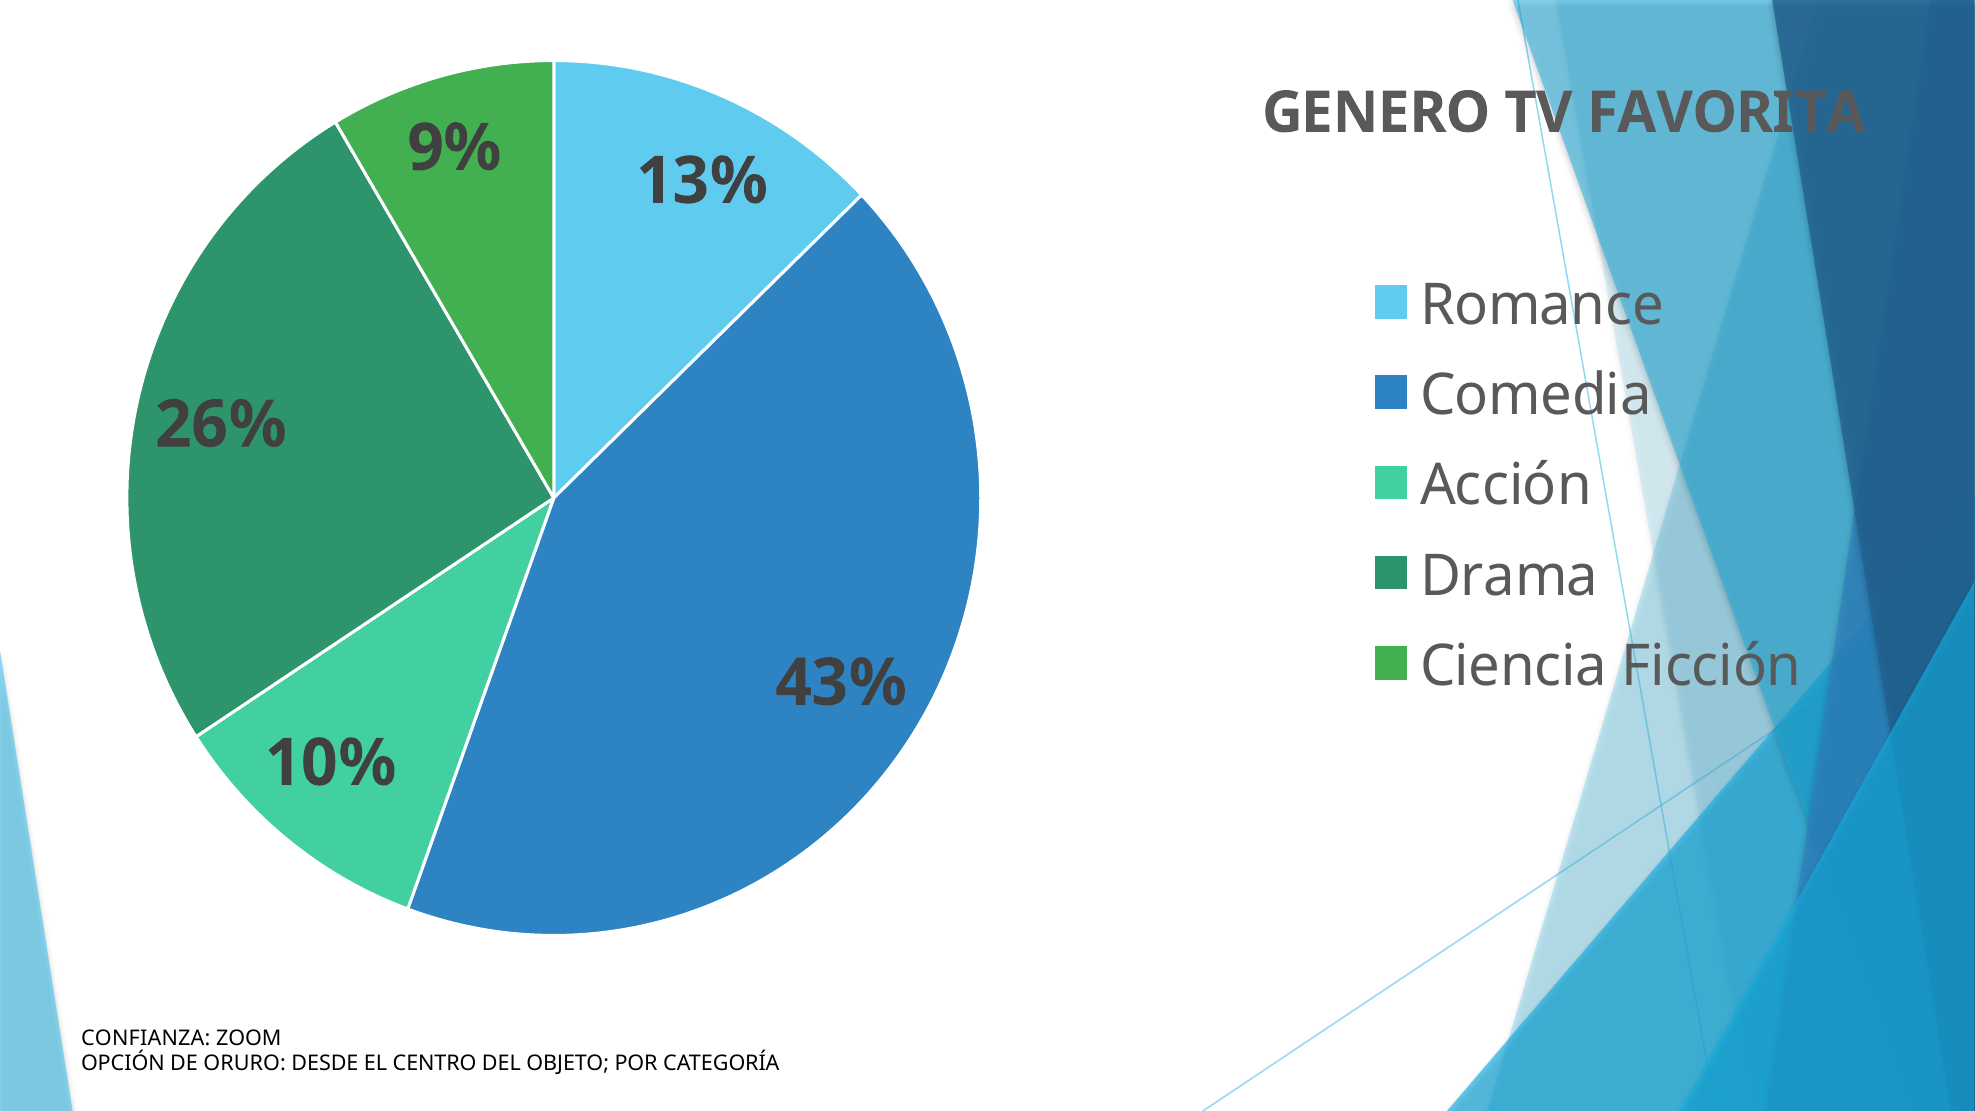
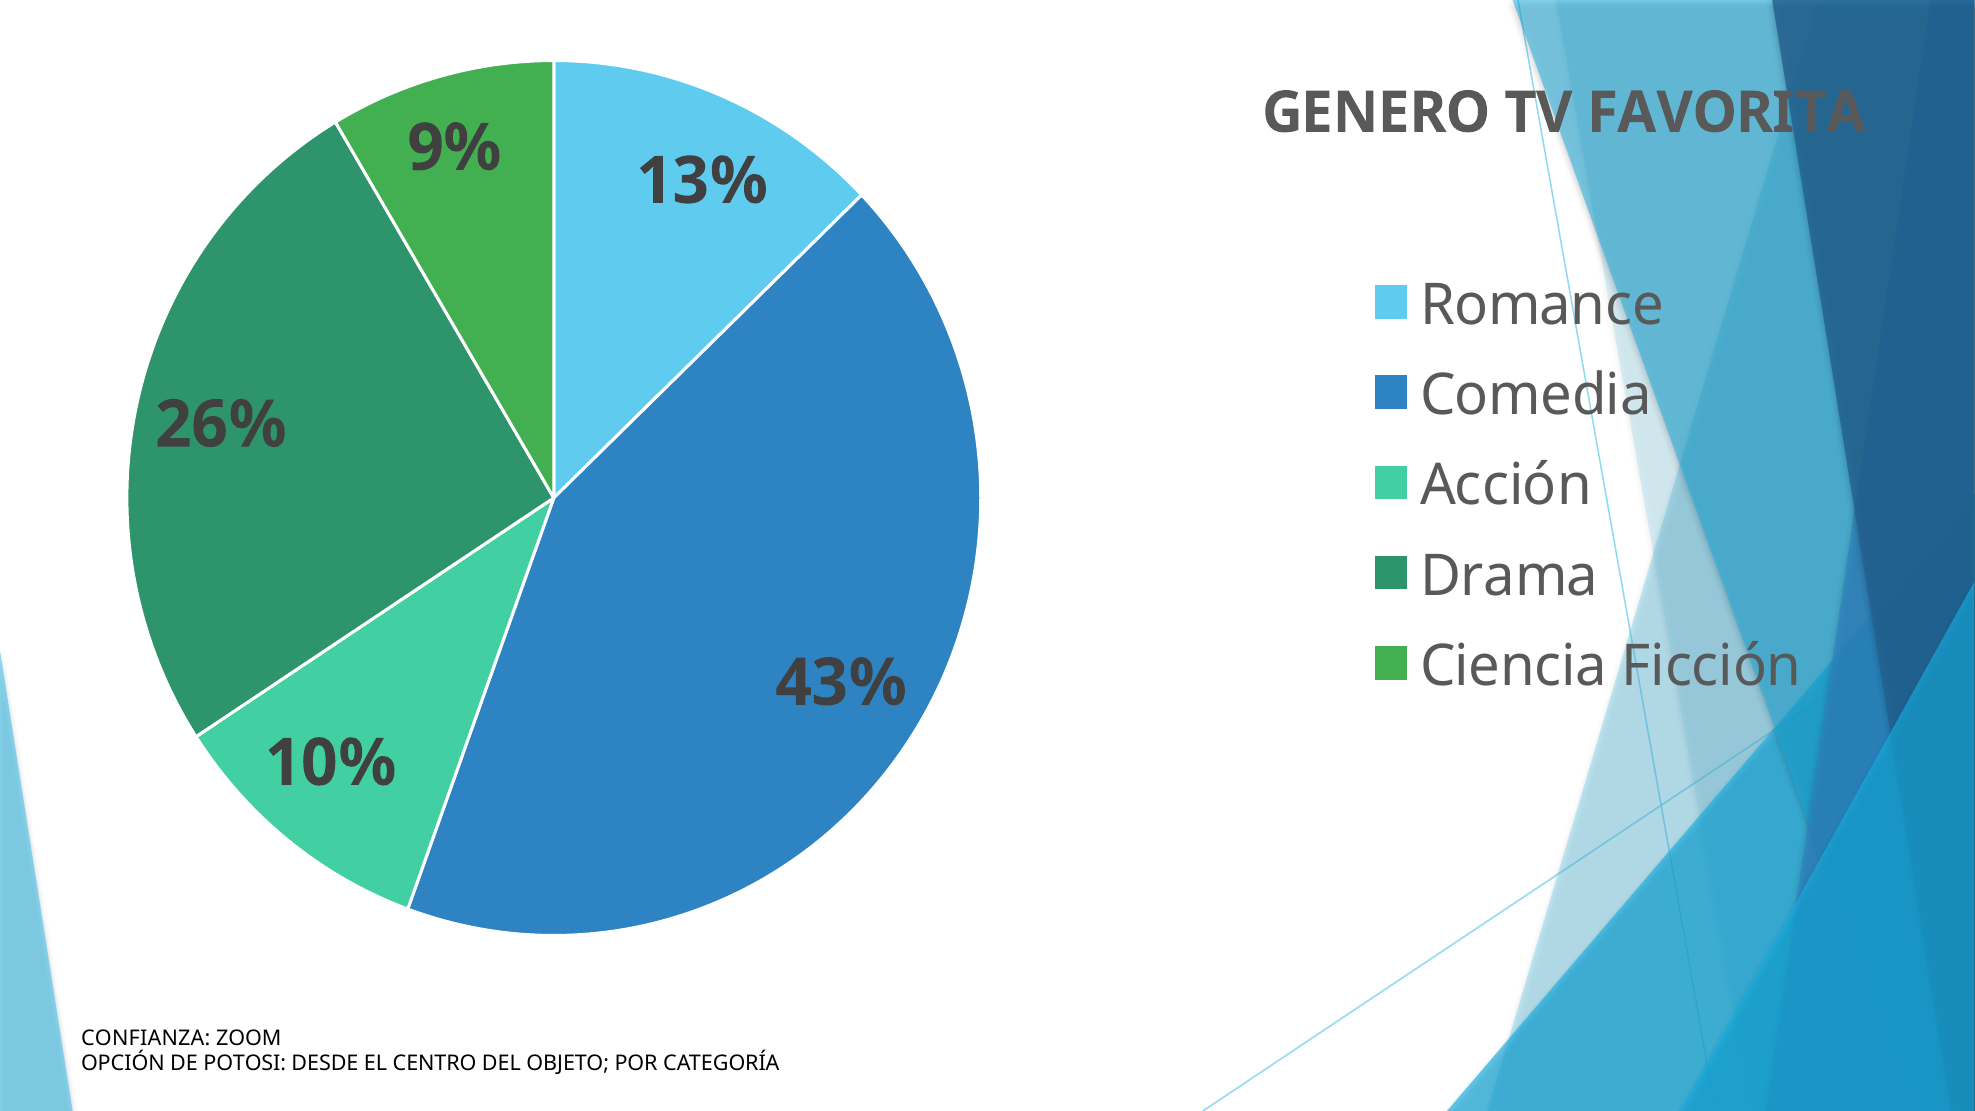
ORURO: ORURO -> POTOSI
